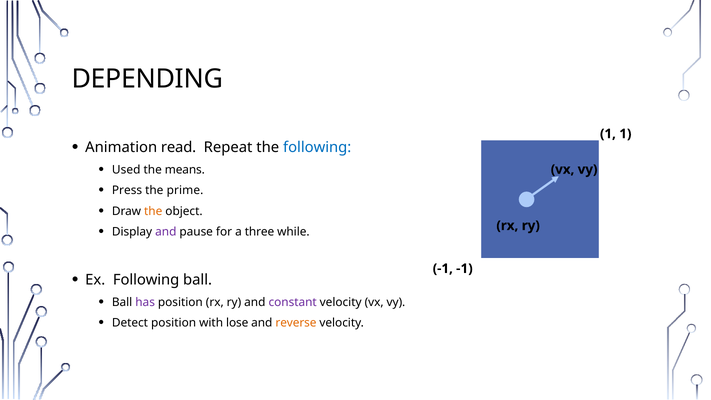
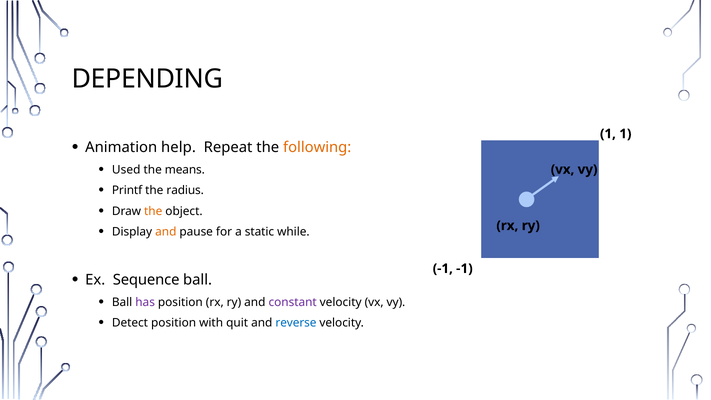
read: read -> help
following at (317, 147) colour: blue -> orange
Press: Press -> Printf
prime: prime -> radius
and at (166, 232) colour: purple -> orange
three: three -> static
Ex Following: Following -> Sequence
lose: lose -> quit
reverse colour: orange -> blue
